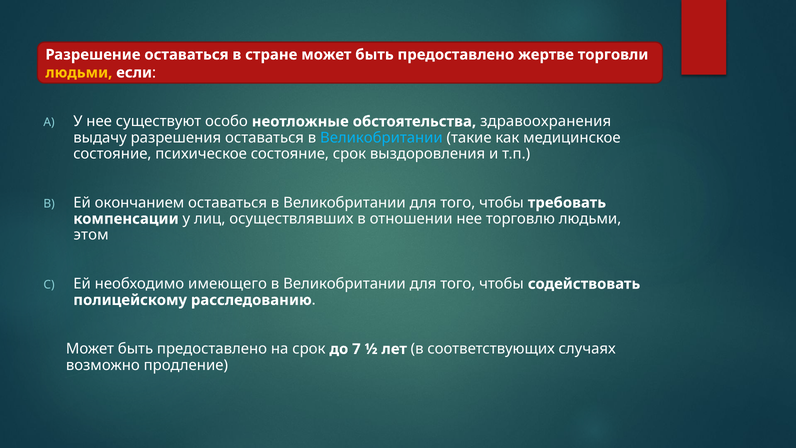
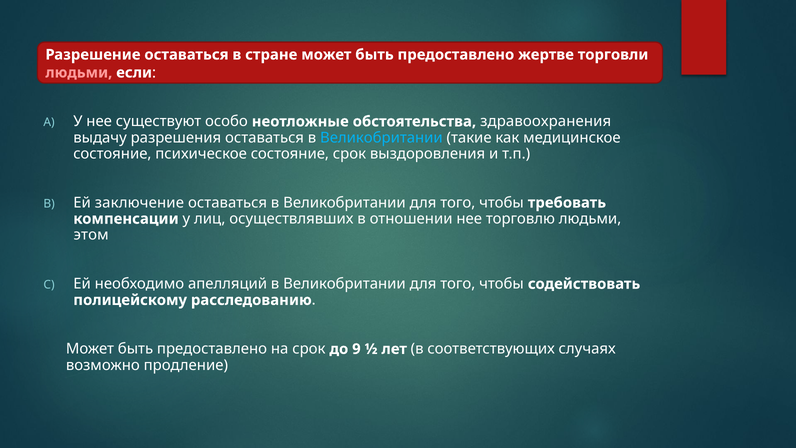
людьми at (79, 73) colour: yellow -> pink
окончанием: окончанием -> заключение
имеющего: имеющего -> апелляций
7: 7 -> 9
